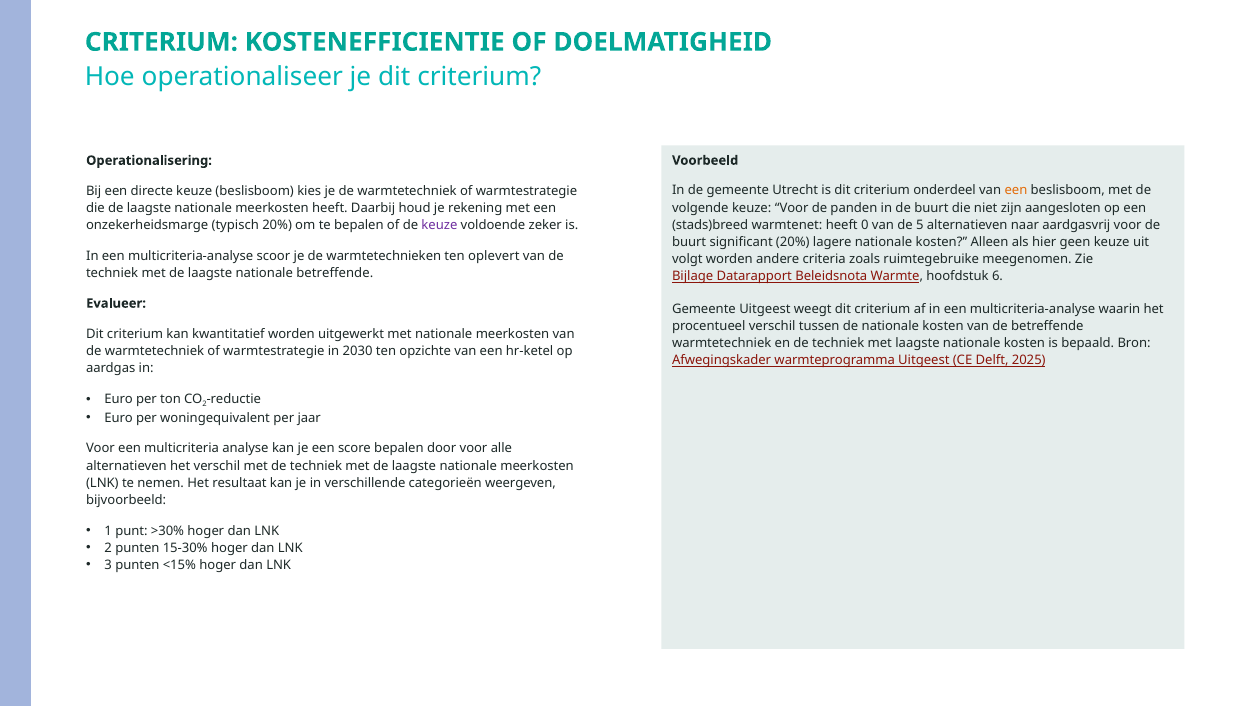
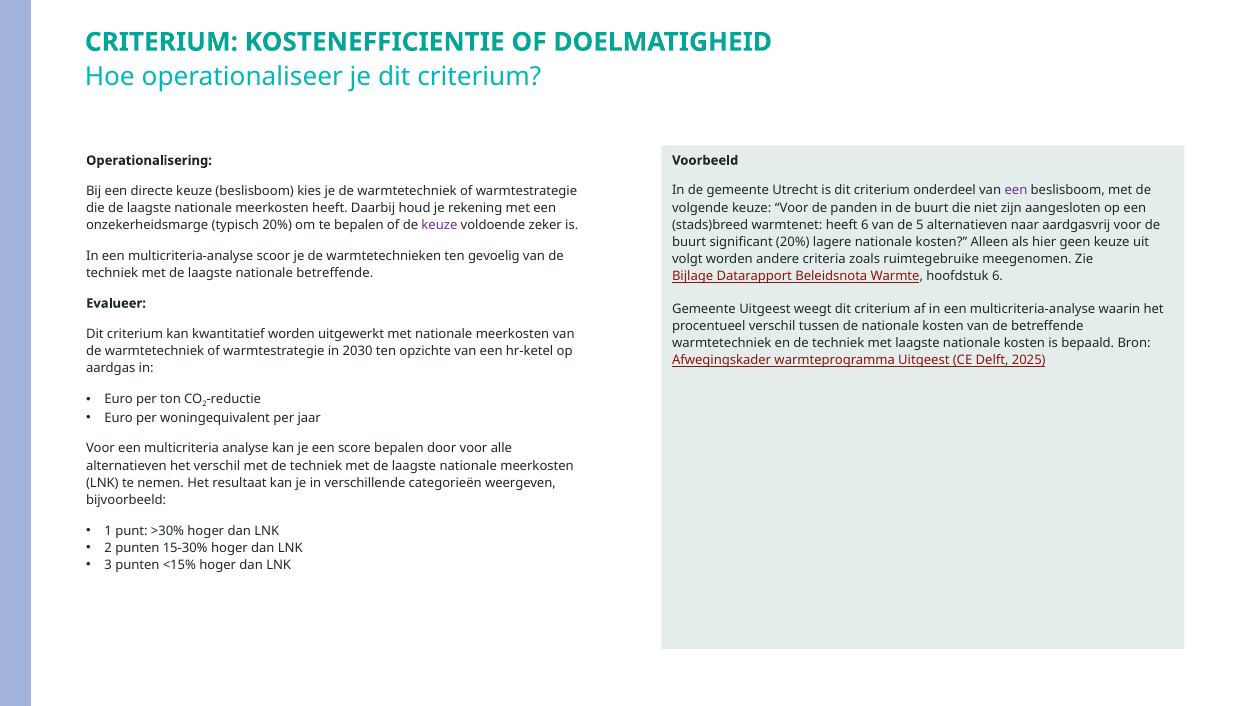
een at (1016, 191) colour: orange -> purple
heeft 0: 0 -> 6
oplevert: oplevert -> gevoelig
